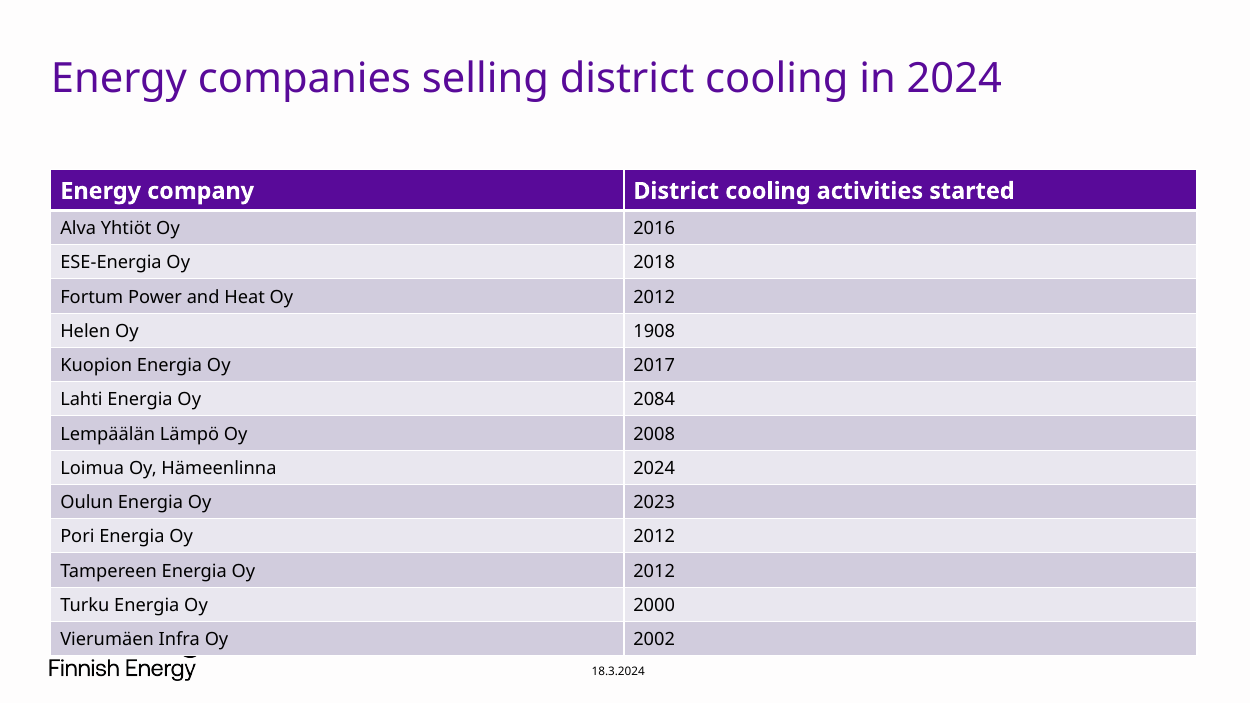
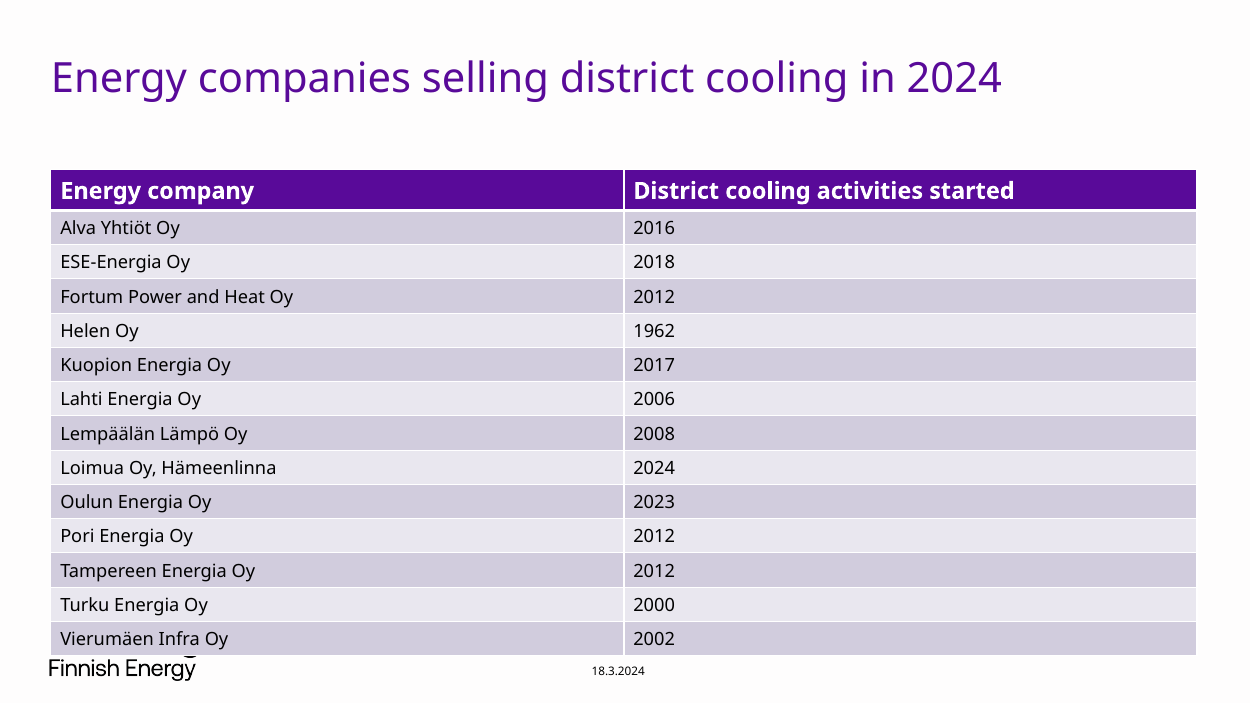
1908: 1908 -> 1962
2084: 2084 -> 2006
